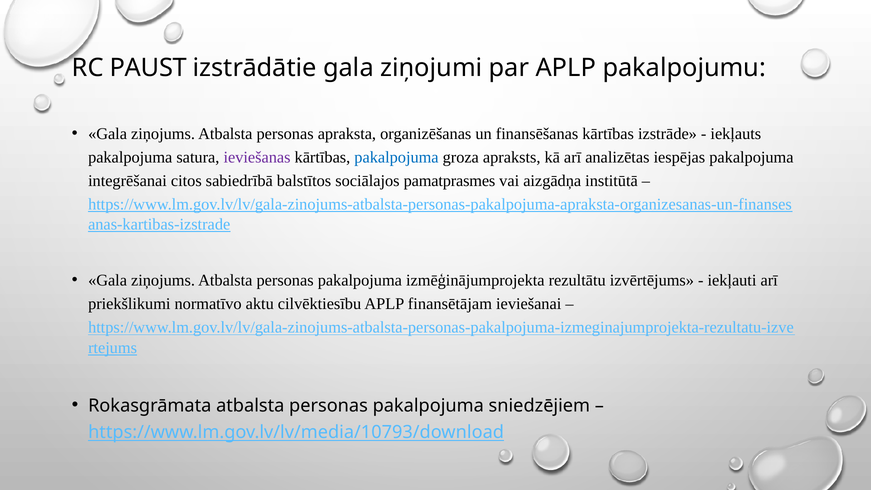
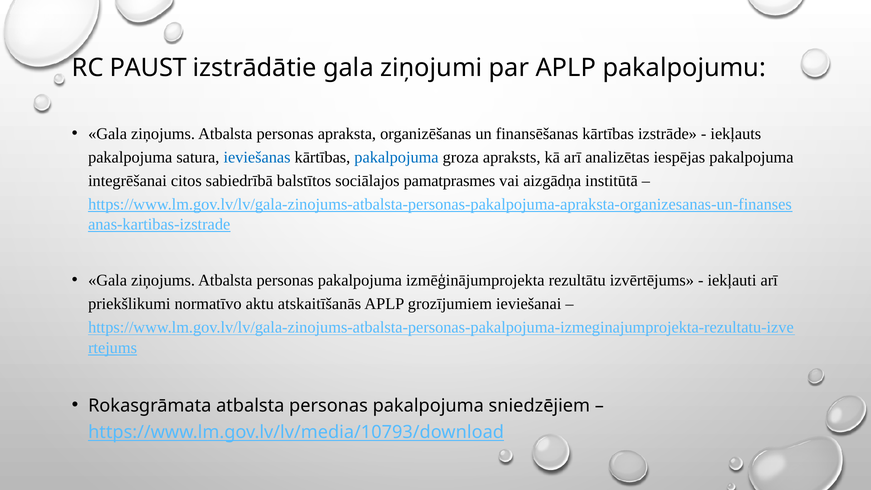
ieviešanas colour: purple -> blue
cilvēktiesību: cilvēktiesību -> atskaitīšanās
finansētājam: finansētājam -> grozījumiem
